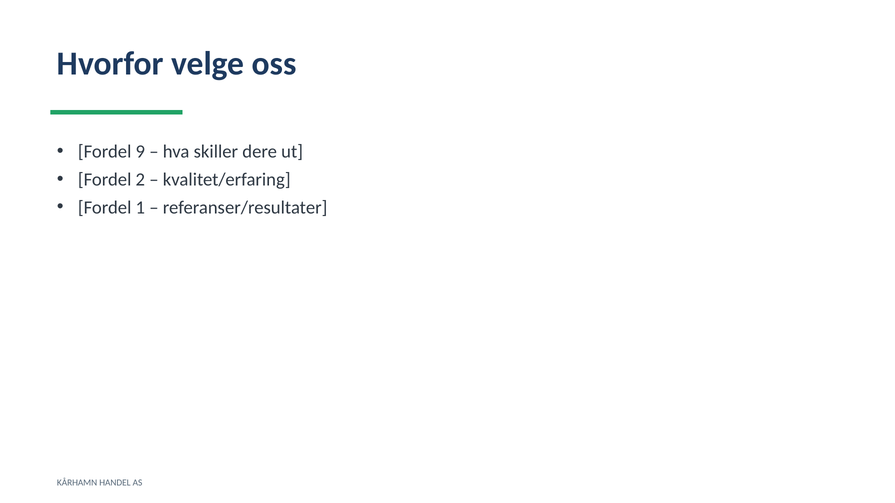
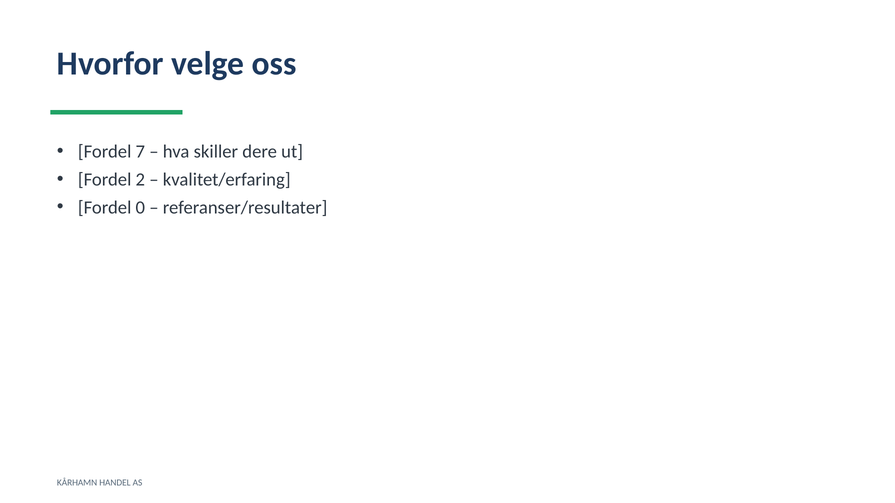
9: 9 -> 7
1: 1 -> 0
